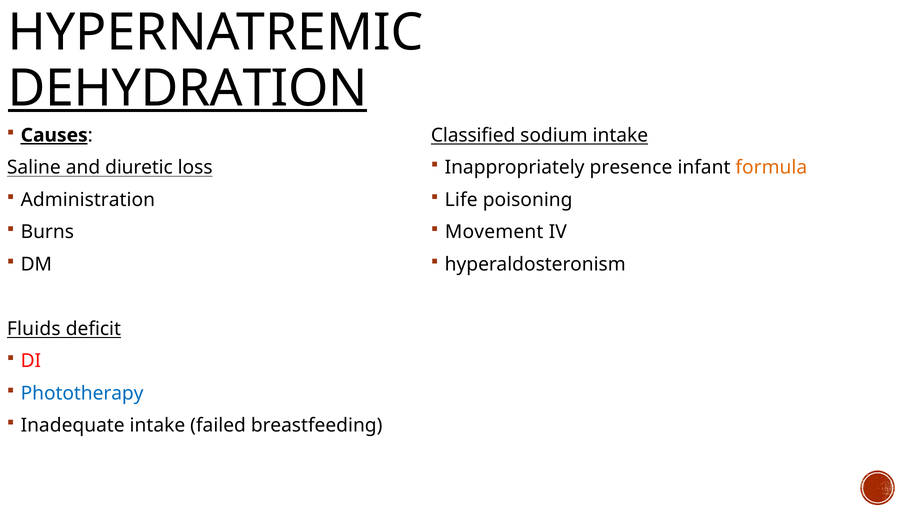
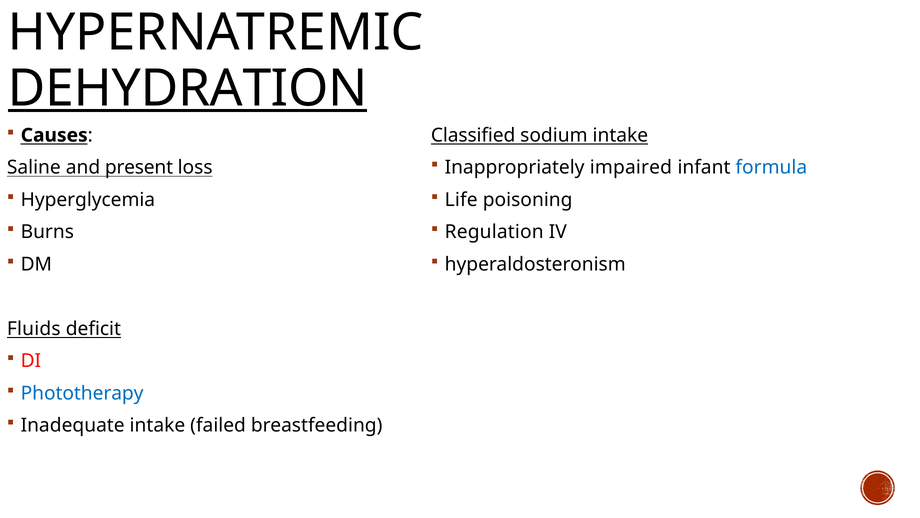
Causes underline: present -> none
presence: presence -> impaired
formula colour: orange -> blue
diuretic: diuretic -> present
Administration: Administration -> Hyperglycemia
Movement: Movement -> Regulation
